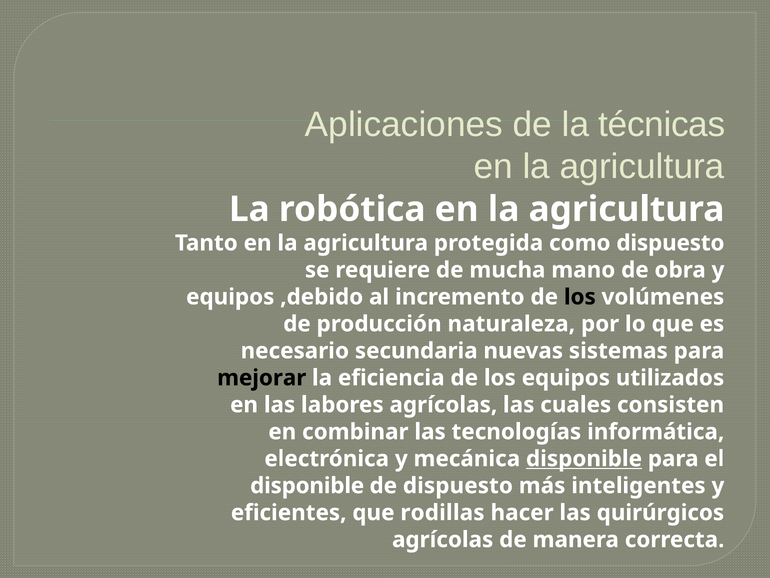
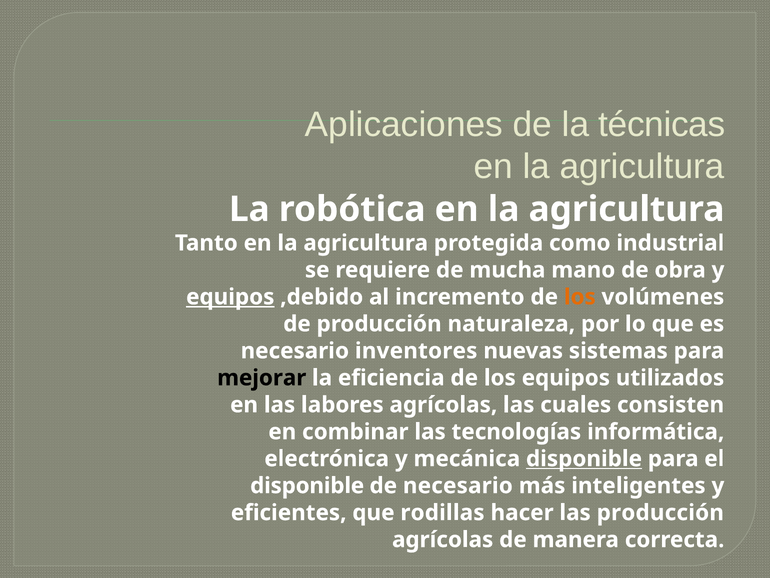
como dispuesto: dispuesto -> industrial
equipos at (230, 297) underline: none -> present
los at (580, 297) colour: black -> orange
secundaria: secundaria -> inventores
de dispuesto: dispuesto -> necesario
las quirúrgicos: quirúrgicos -> producción
